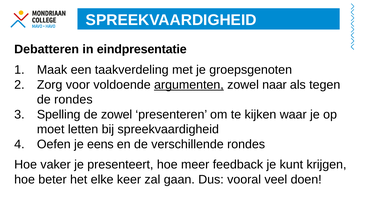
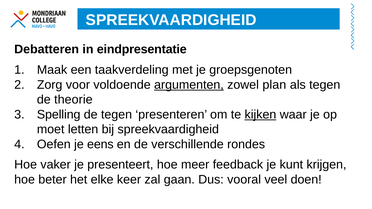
naar: naar -> plan
de rondes: rondes -> theorie
de zowel: zowel -> tegen
kijken underline: none -> present
